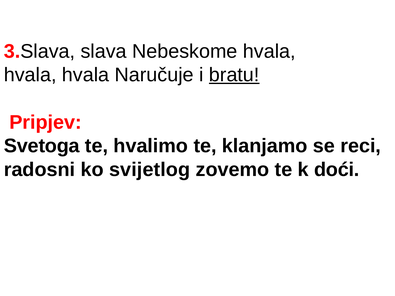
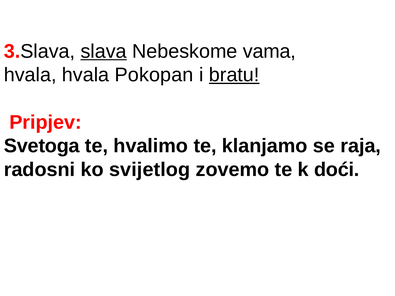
slava underline: none -> present
Nebeskome hvala: hvala -> vama
Naručuje: Naručuje -> Pokopan
reci: reci -> raja
